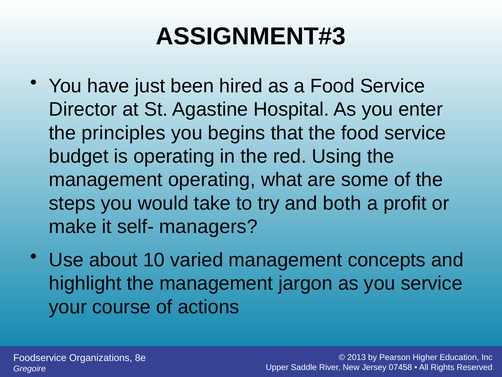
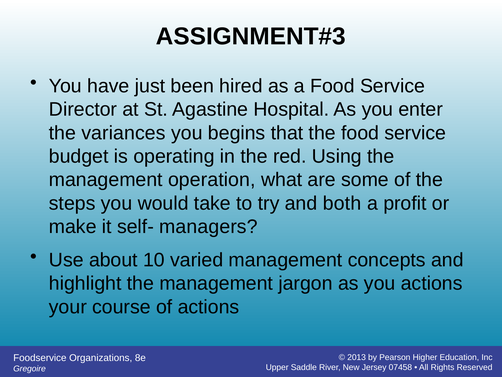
principles: principles -> variances
management operating: operating -> operation
you service: service -> actions
